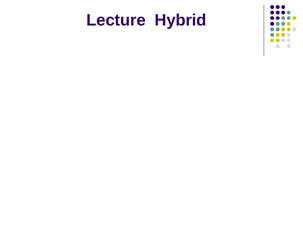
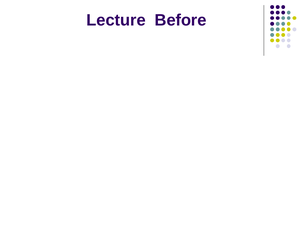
Hybrid: Hybrid -> Before
